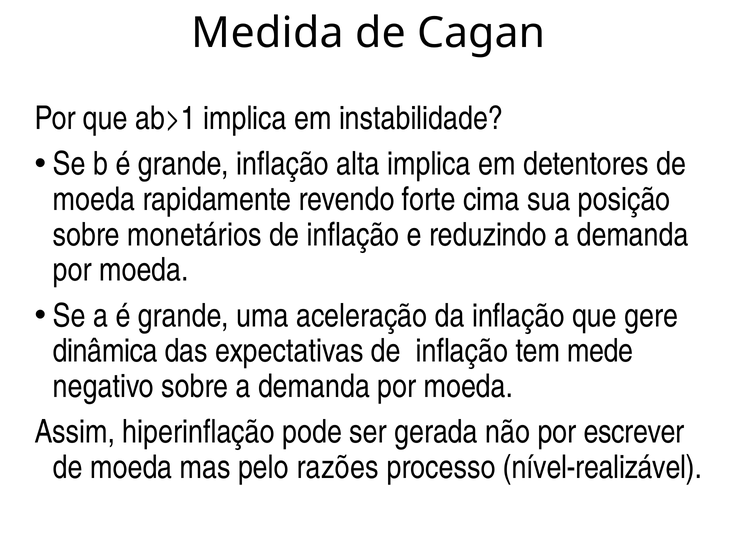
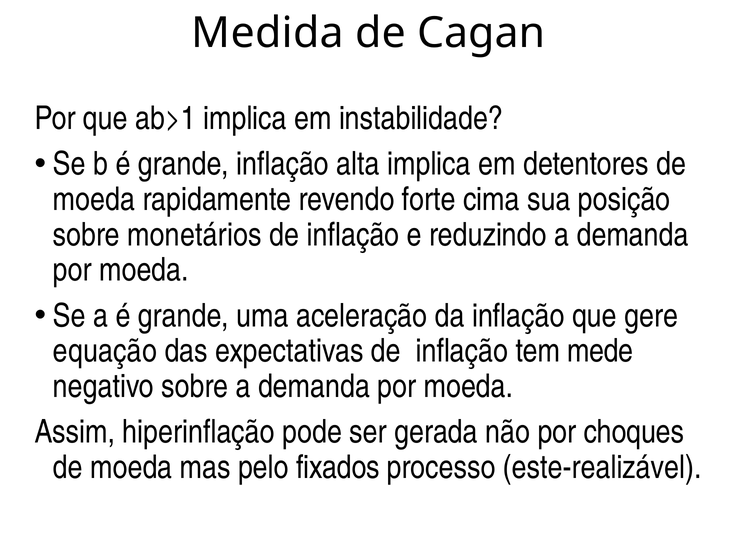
dinâmica: dinâmica -> equação
escrever: escrever -> choques
razões: razões -> fixados
nível-realizável: nível-realizável -> este-realizável
